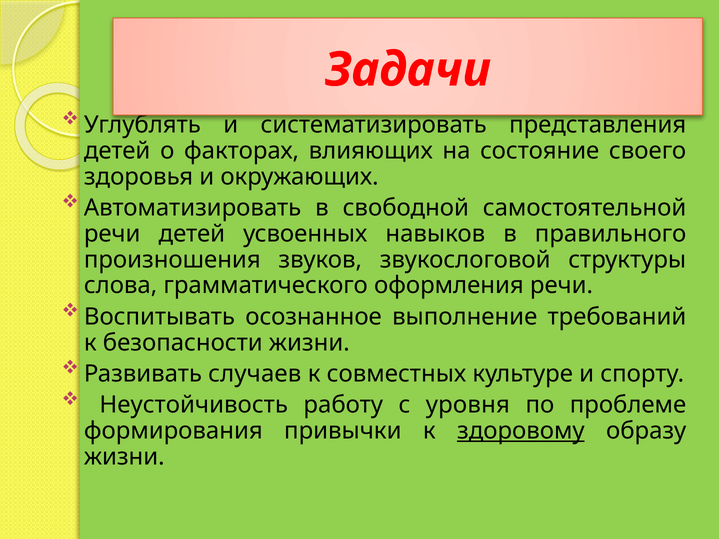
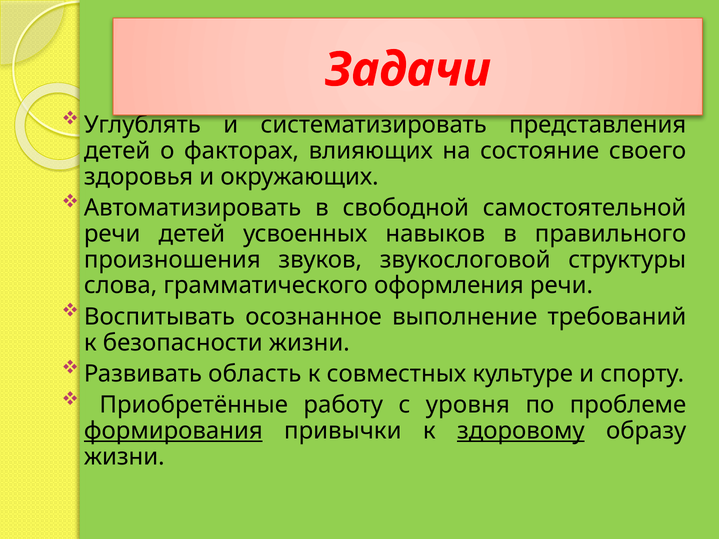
случаев: случаев -> область
Неустойчивость: Неустойчивость -> Приобретённые
формирования underline: none -> present
